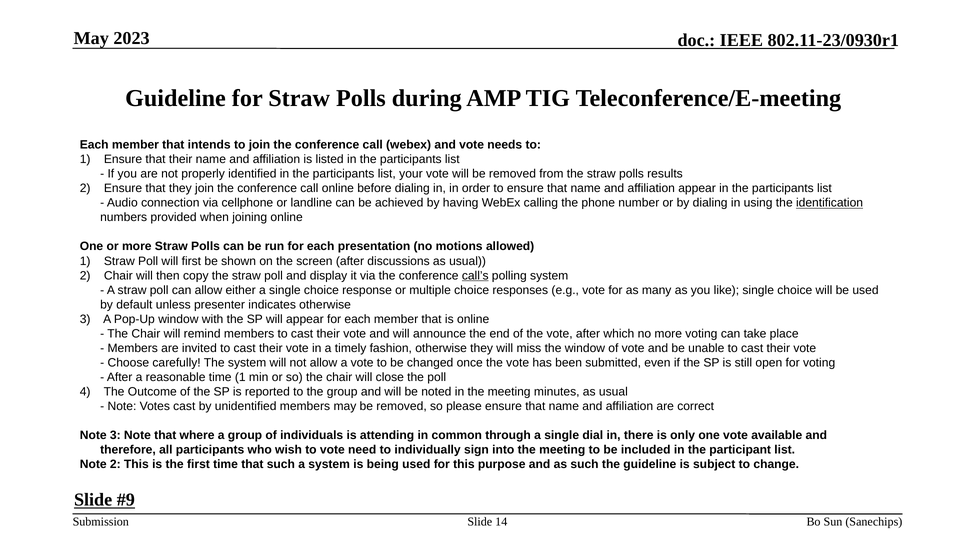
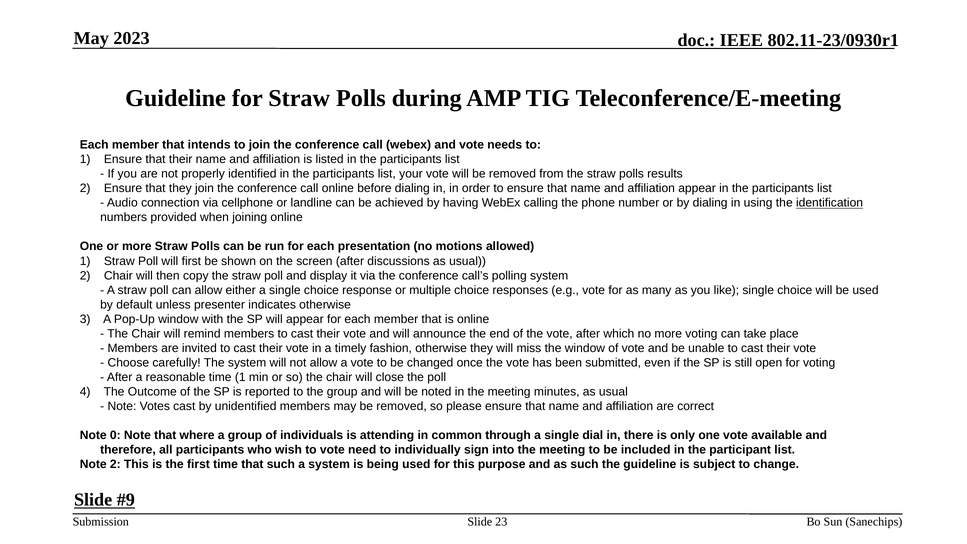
call’s underline: present -> none
Note 3: 3 -> 0
14: 14 -> 23
